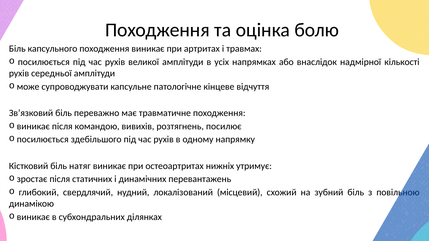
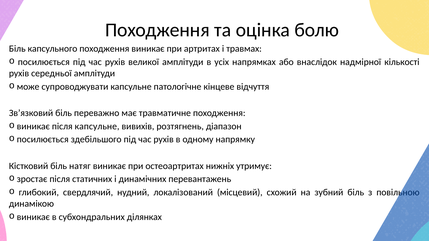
після командою: командою -> капсульне
посилює: посилює -> діапазон
